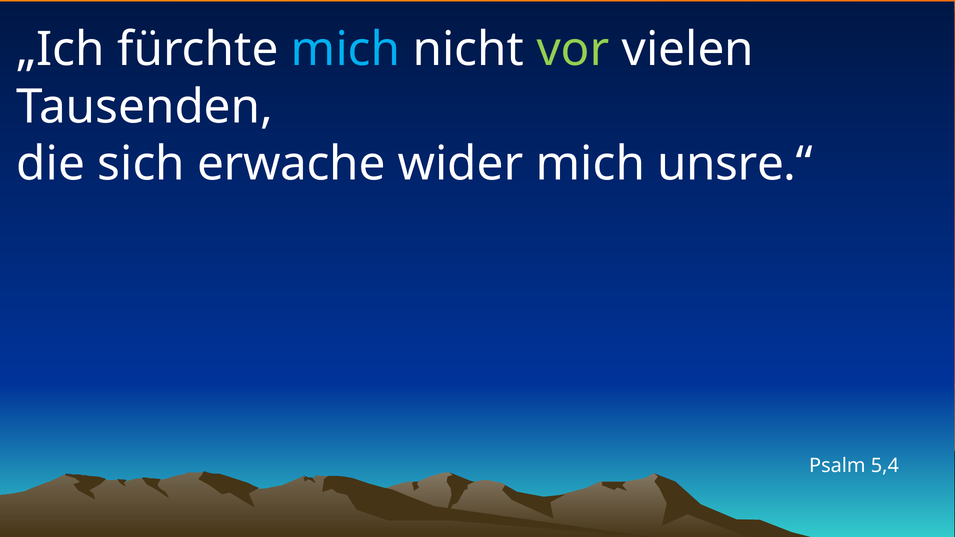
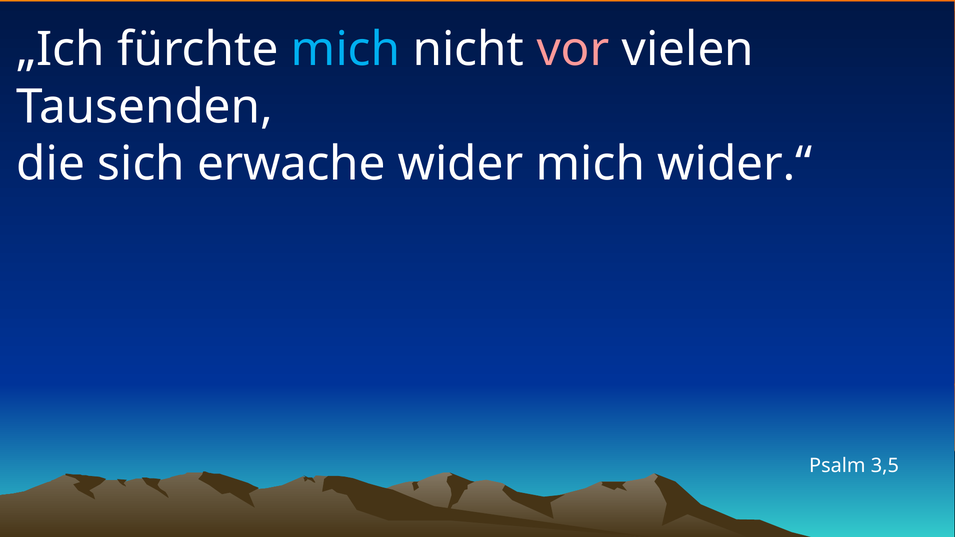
vor colour: light green -> pink
unsre.“: unsre.“ -> wider.“
5,4: 5,4 -> 3,5
